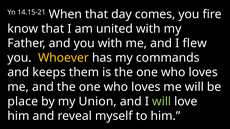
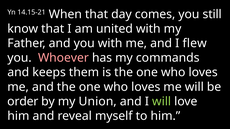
fire: fire -> still
Whoever colour: yellow -> pink
place: place -> order
